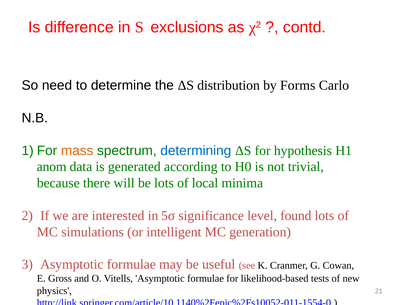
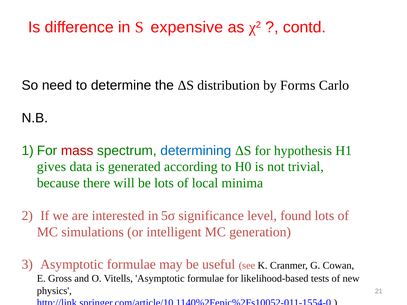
exclusions: exclusions -> expensive
mass colour: orange -> red
anom: anom -> gives
